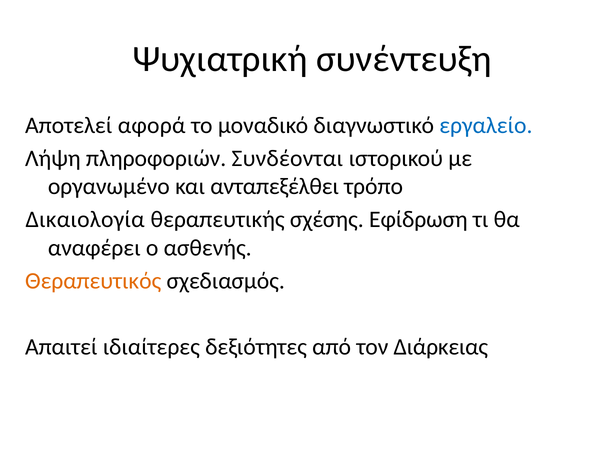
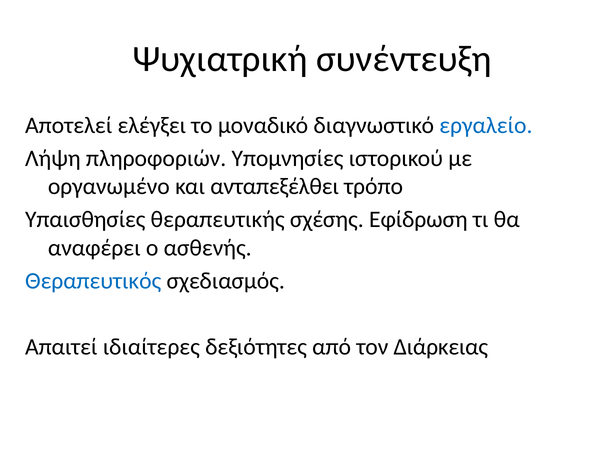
αφορά: αφορά -> ελέγξει
Συνδέονται: Συνδέονται -> Υπομνησίες
Δικαιολογία: Δικαιολογία -> Υπαισθησίες
Θεραπευτικός colour: orange -> blue
